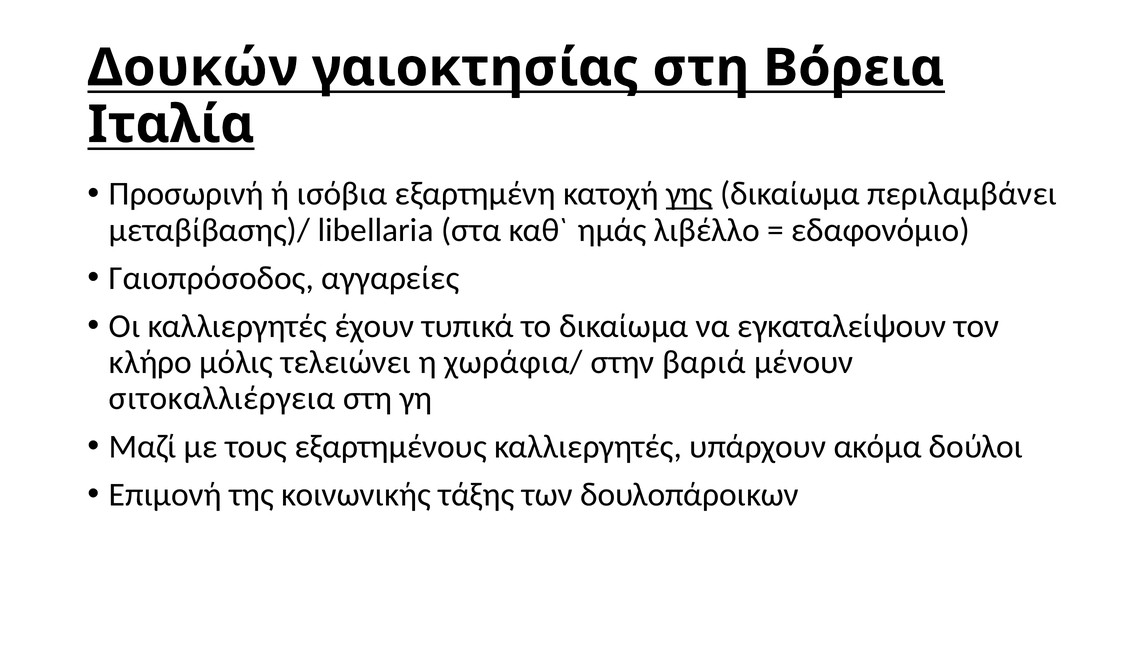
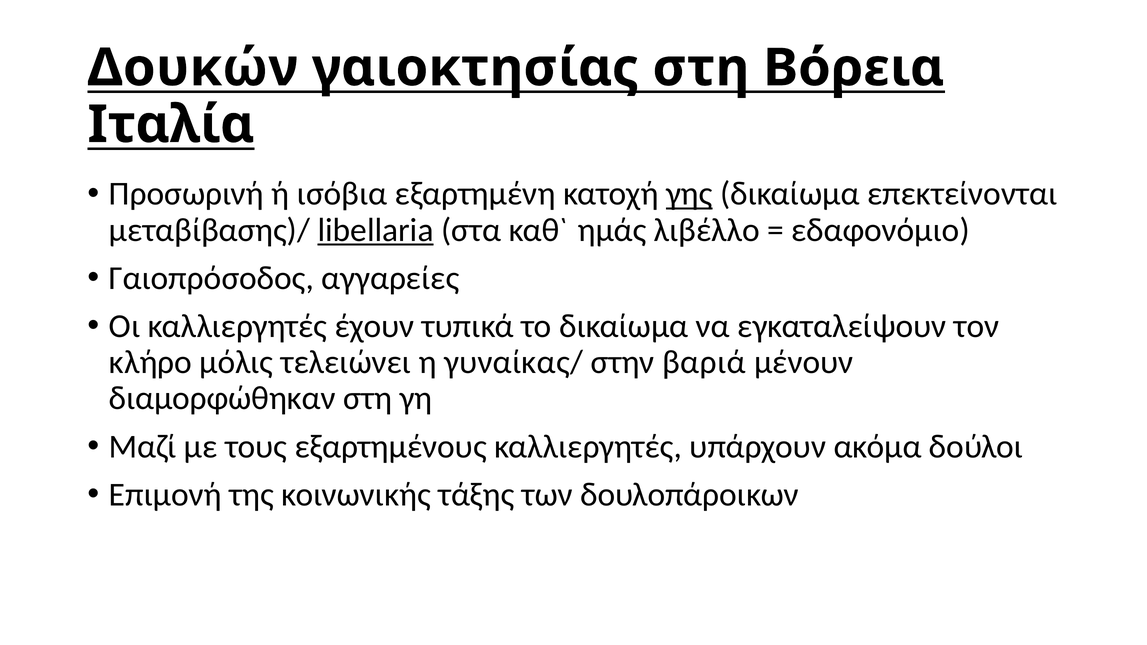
περιλαμβάνει: περιλαμβάνει -> επεκτείνονται
libellaria underline: none -> present
χωράφια/: χωράφια/ -> γυναίκας/
σιτοκαλλιέργεια: σιτοκαλλιέργεια -> διαμορφώθηκαν
